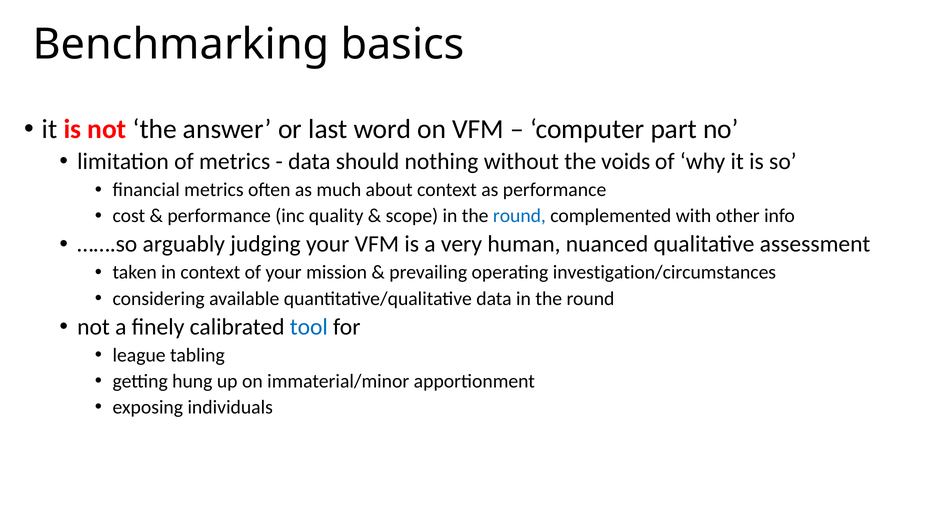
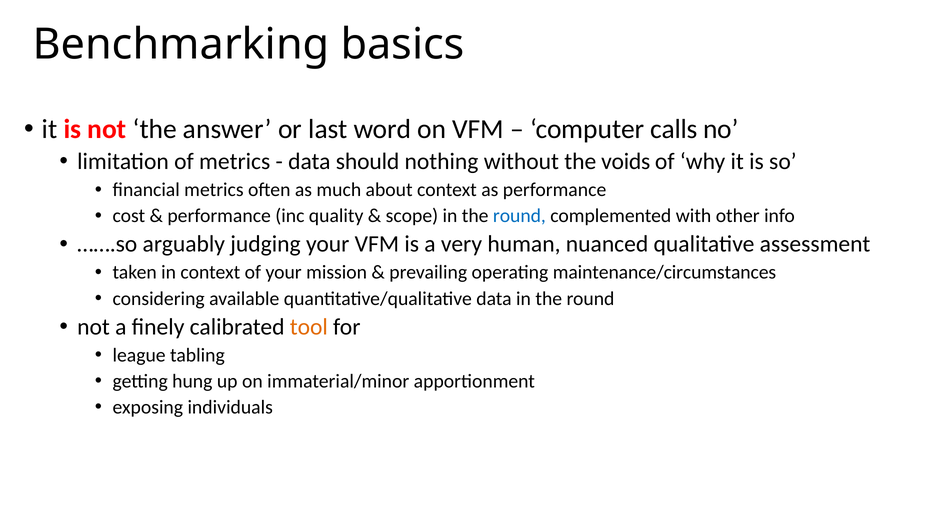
part: part -> calls
investigation/circumstances: investigation/circumstances -> maintenance/circumstances
tool colour: blue -> orange
